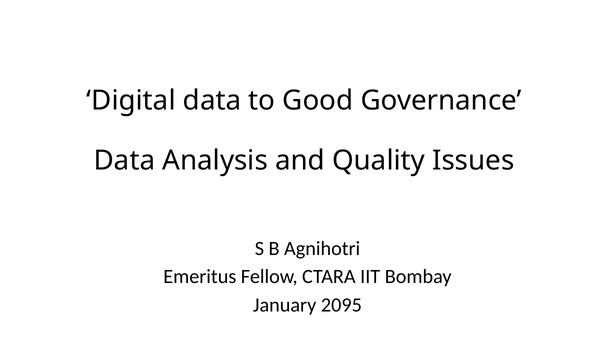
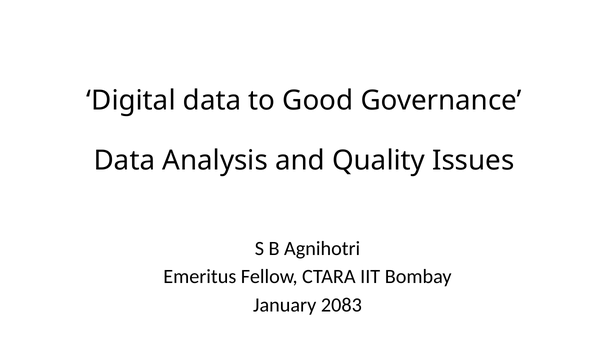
2095: 2095 -> 2083
